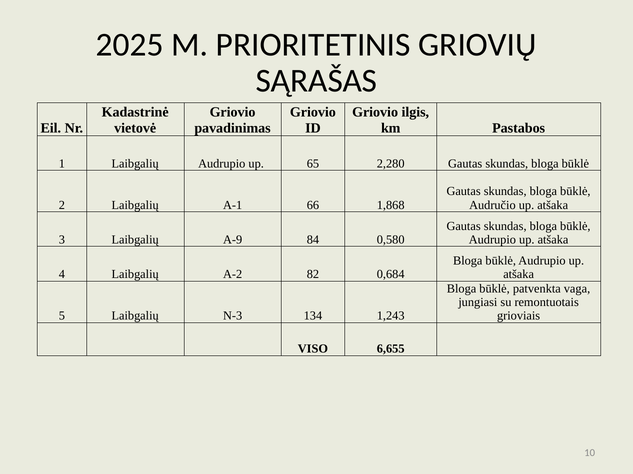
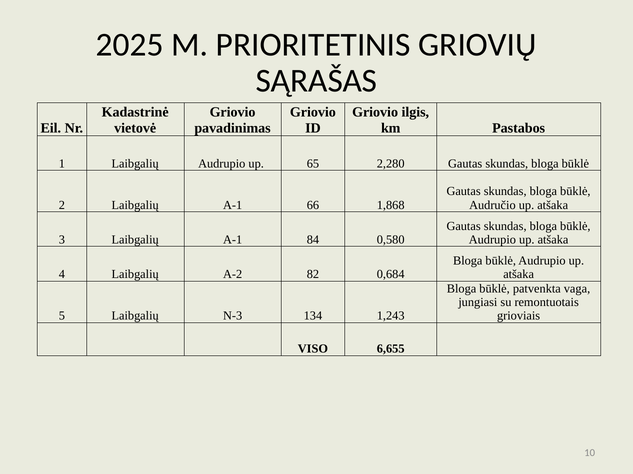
3 Laibgalių A-9: A-9 -> A-1
